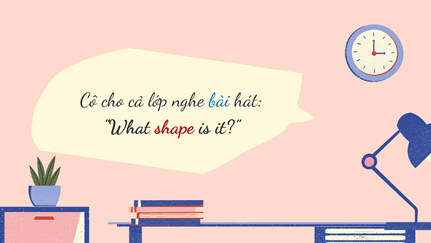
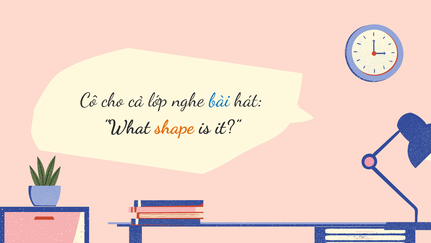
shape colour: red -> orange
